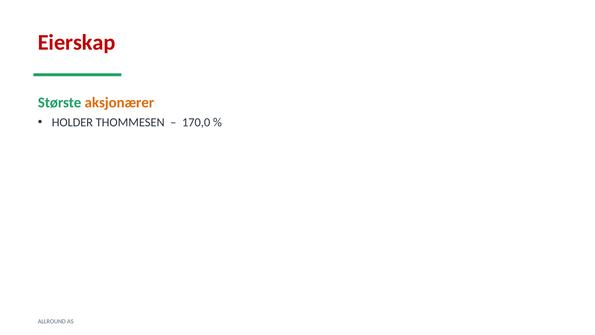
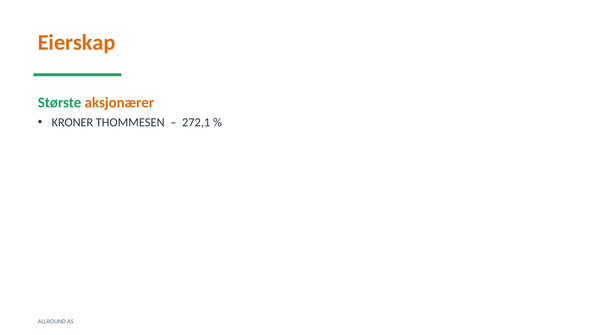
Eierskap colour: red -> orange
HOLDER: HOLDER -> KRONER
170,0: 170,0 -> 272,1
